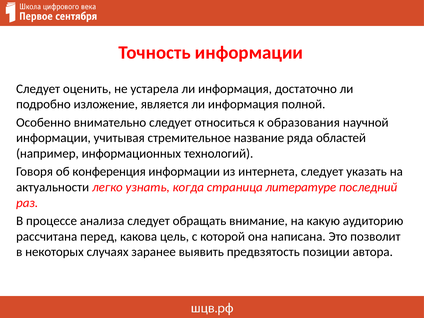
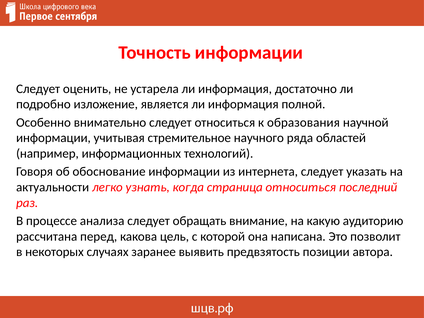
название: название -> научного
конференция: конференция -> обоснование
страница литературе: литературе -> относиться
